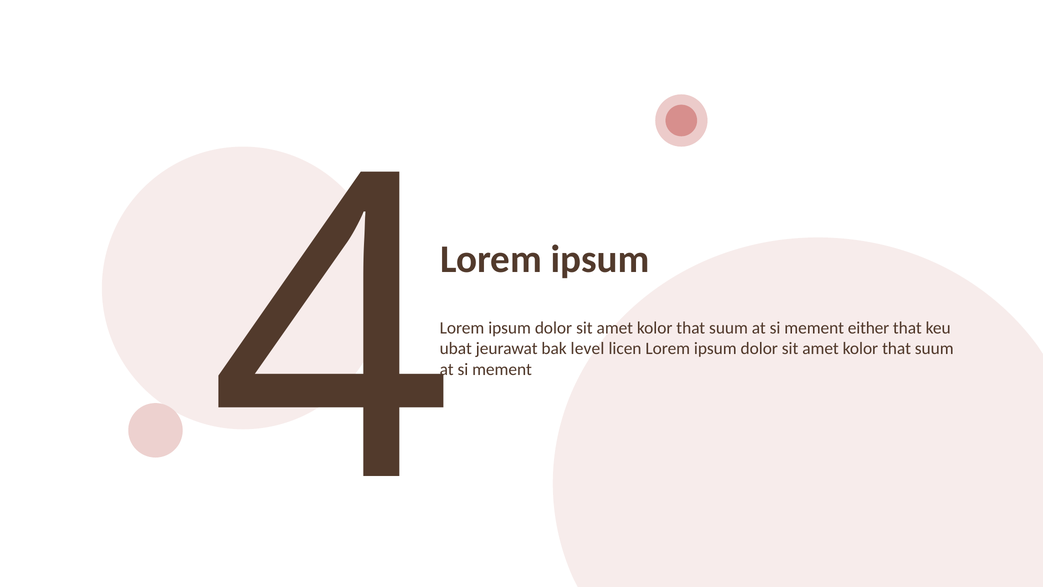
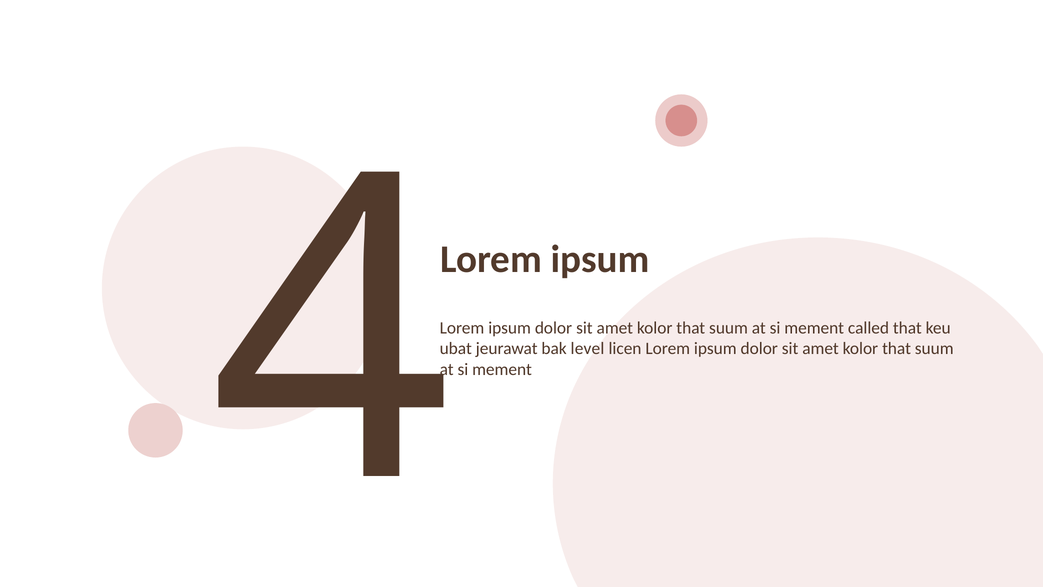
either: either -> called
